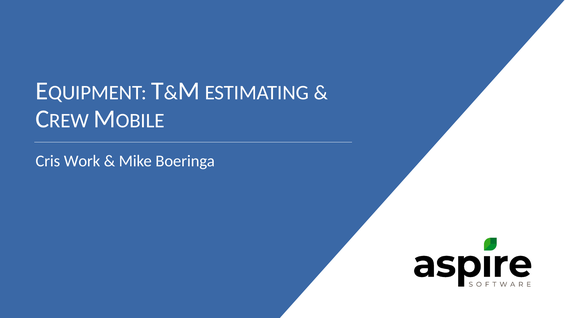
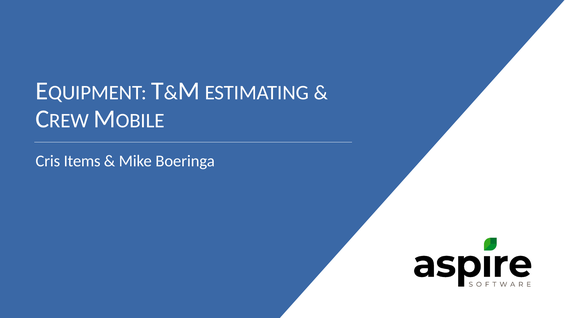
Work: Work -> Items
